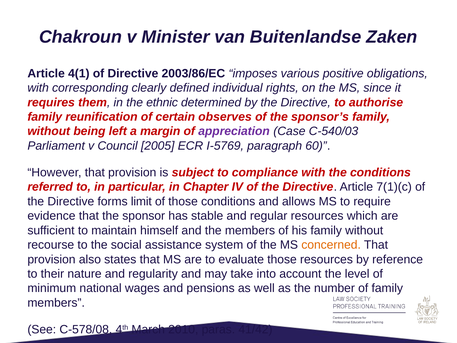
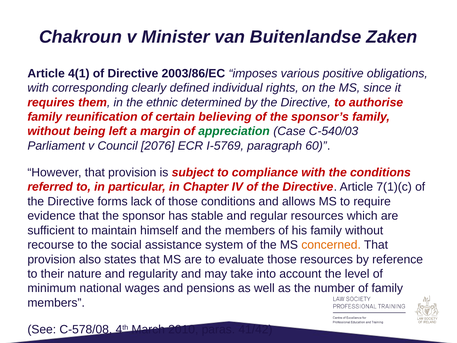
observes: observes -> believing
appreciation colour: purple -> green
2005: 2005 -> 2076
limit: limit -> lack
